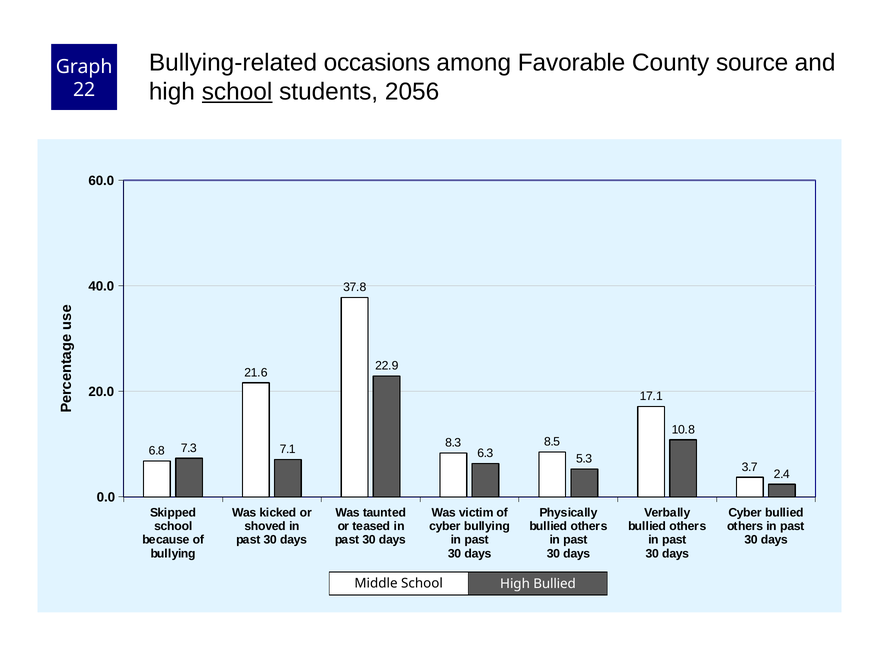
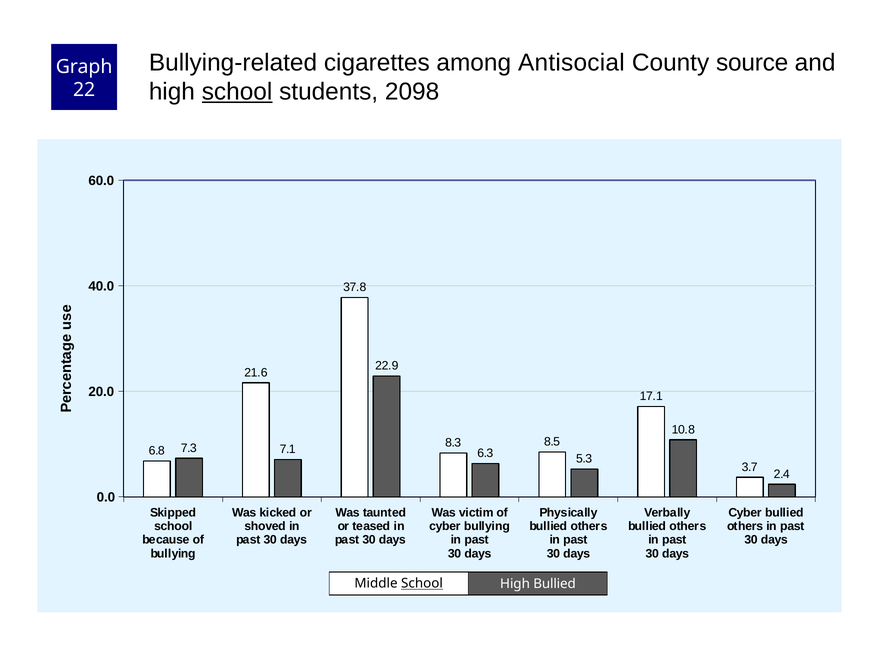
occasions: occasions -> cigarettes
Favorable: Favorable -> Antisocial
2056: 2056 -> 2098
School at (422, 583) underline: none -> present
